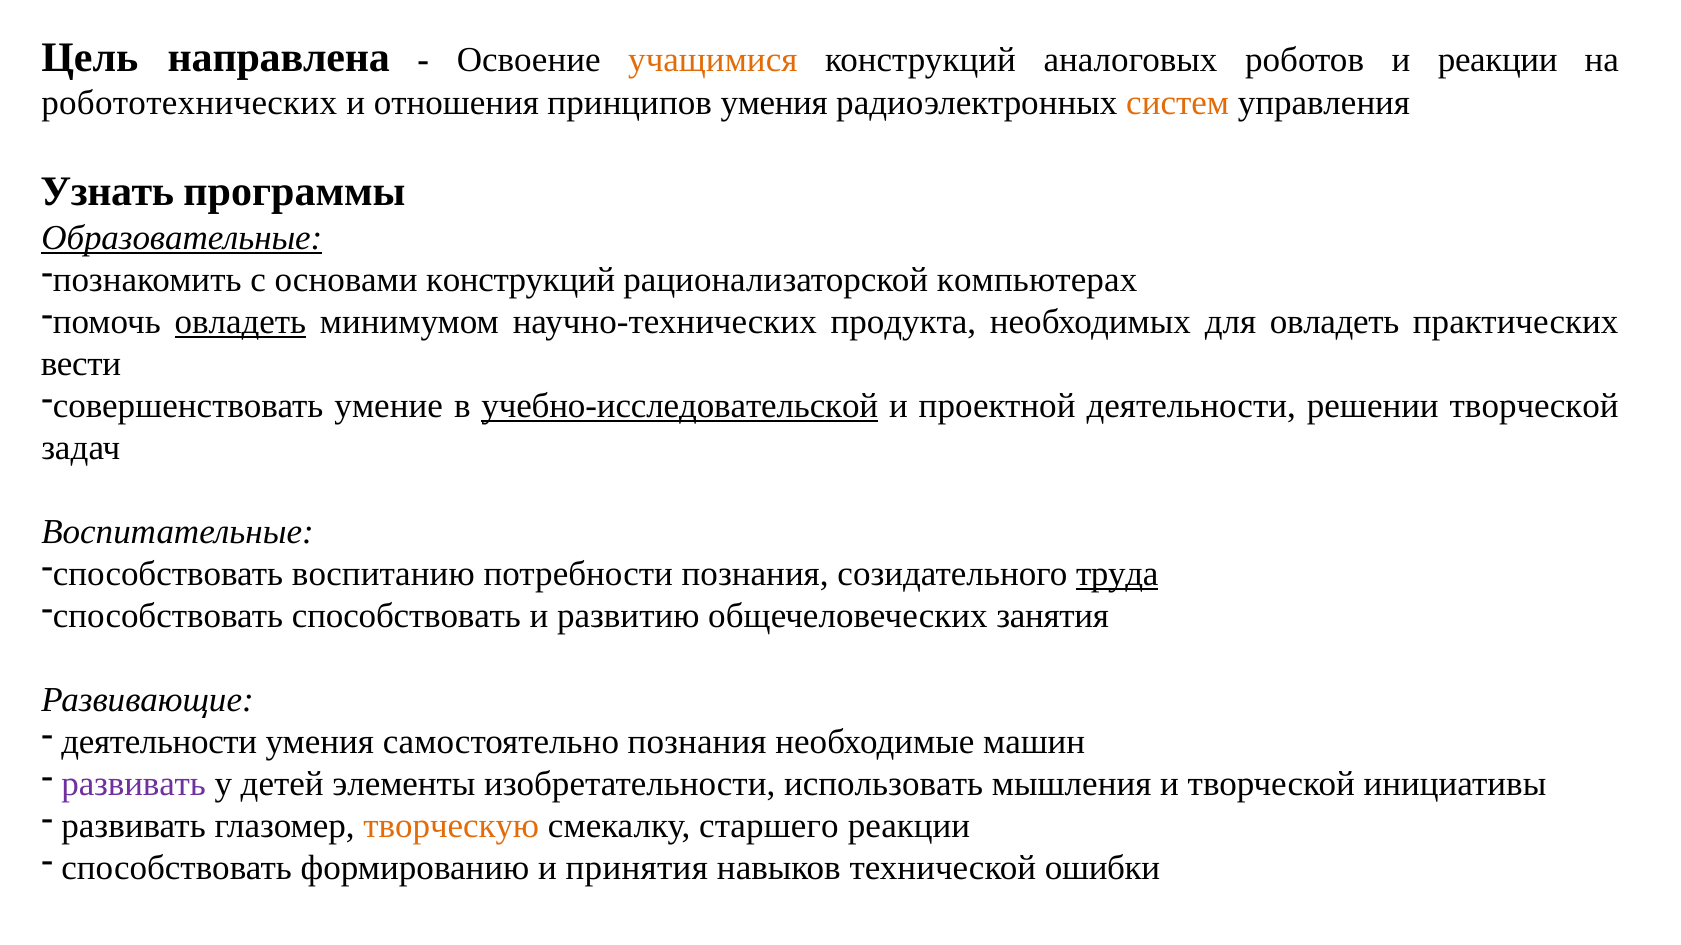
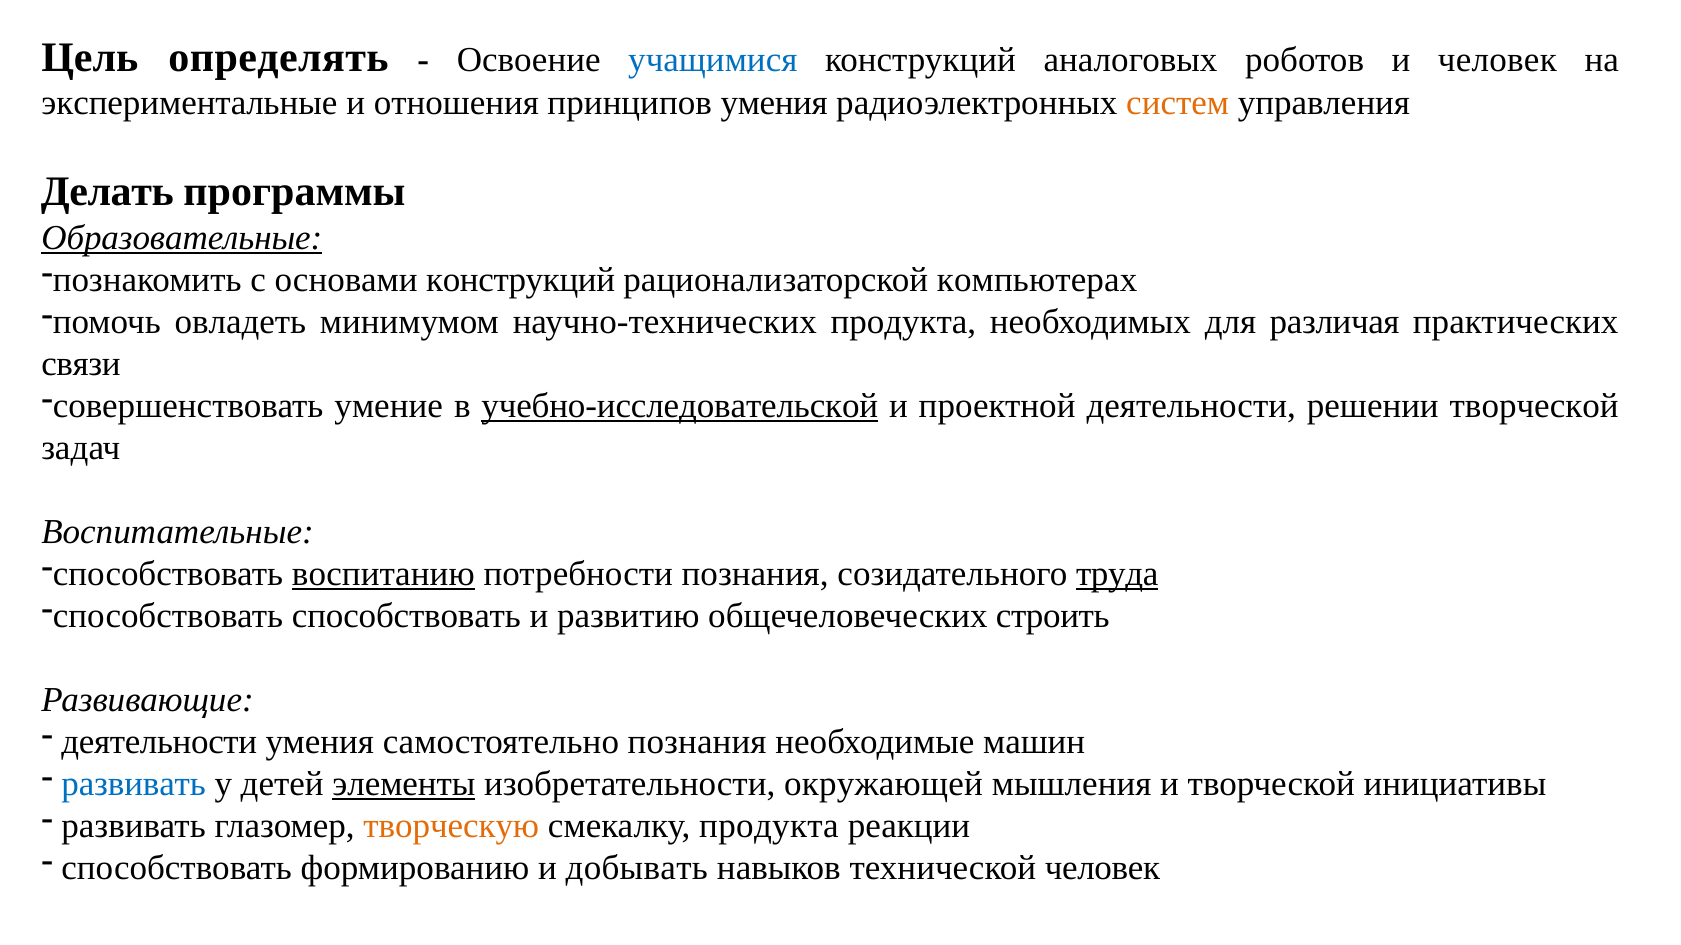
направлена: направлена -> определять
учащимися colour: orange -> blue
и реакции: реакции -> человек
робототехнических: робототехнических -> экспериментальные
Узнать: Узнать -> Делать
овладеть at (240, 322) underline: present -> none
для овладеть: овладеть -> различая
вести: вести -> связи
воспитанию underline: none -> present
занятия: занятия -> строить
развивать at (134, 784) colour: purple -> blue
элементы underline: none -> present
использовать: использовать -> окружающей
смекалку старшего: старшего -> продукта
принятия: принятия -> добывать
технической ошибки: ошибки -> человек
